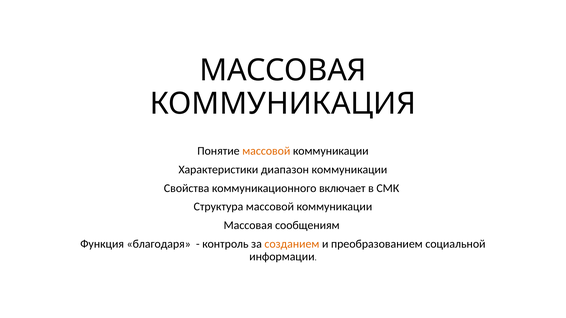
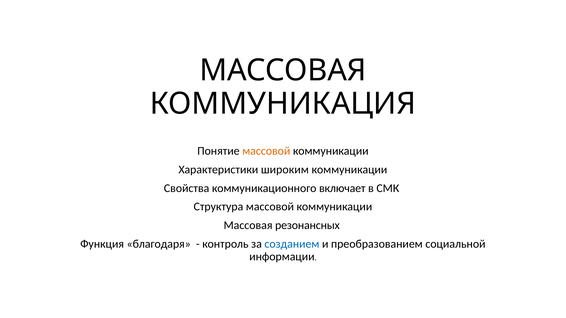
диапазон: диапазон -> широким
сообщениям: сообщениям -> резонансных
созданием colour: orange -> blue
